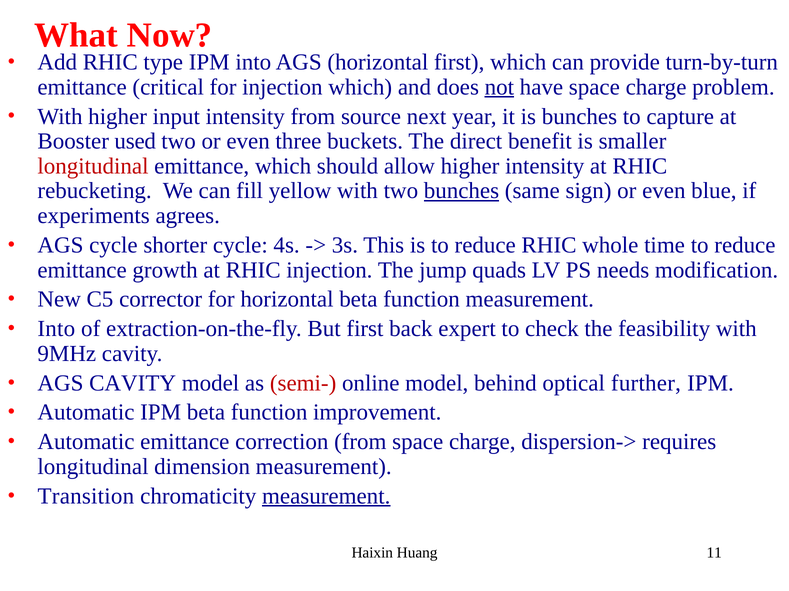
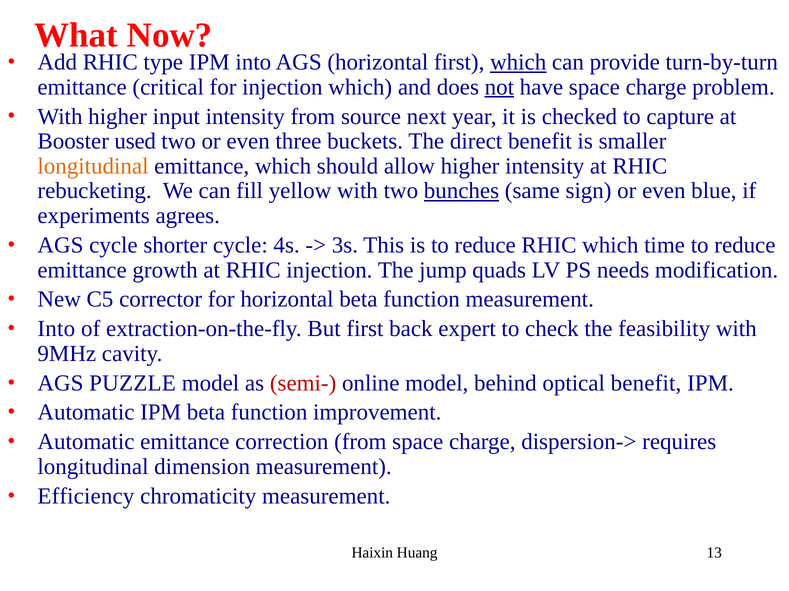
which at (518, 62) underline: none -> present
is bunches: bunches -> checked
longitudinal at (93, 166) colour: red -> orange
RHIC whole: whole -> which
AGS CAVITY: CAVITY -> PUZZLE
optical further: further -> benefit
Transition: Transition -> Efficiency
measurement at (326, 497) underline: present -> none
11: 11 -> 13
